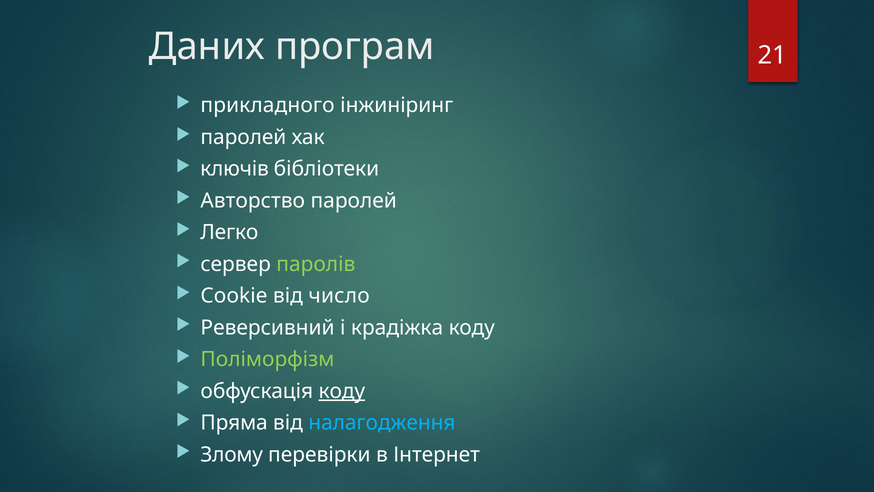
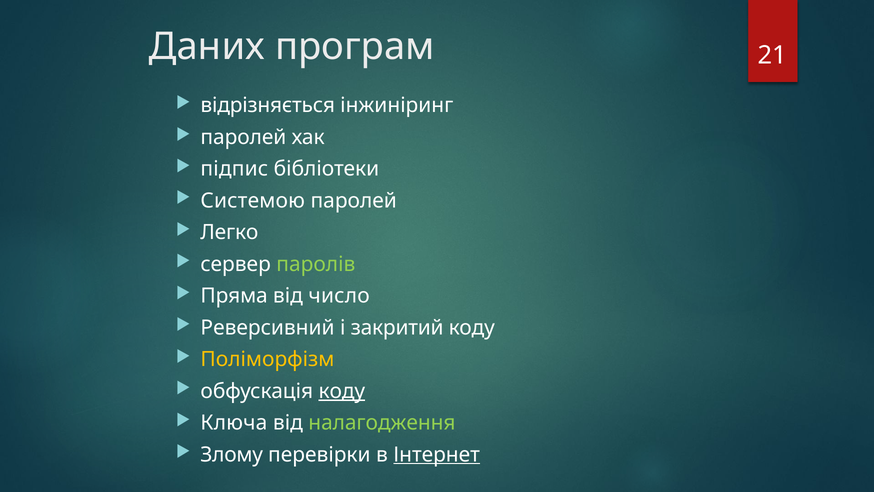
прикладного: прикладного -> відрізняється
ключів: ключів -> підпис
Авторство: Авторство -> Системою
Cookie: Cookie -> Пряма
крадіжка: крадіжка -> закритий
Поліморфізм colour: light green -> yellow
Пряма: Пряма -> Ключа
налагодження colour: light blue -> light green
Інтернет underline: none -> present
